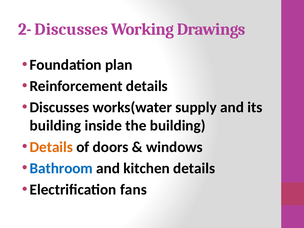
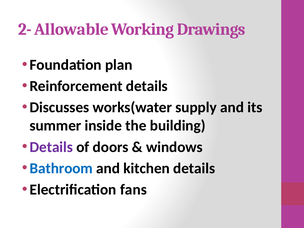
2- Discusses: Discusses -> Allowable
building at (55, 126): building -> summer
Details at (51, 147) colour: orange -> purple
